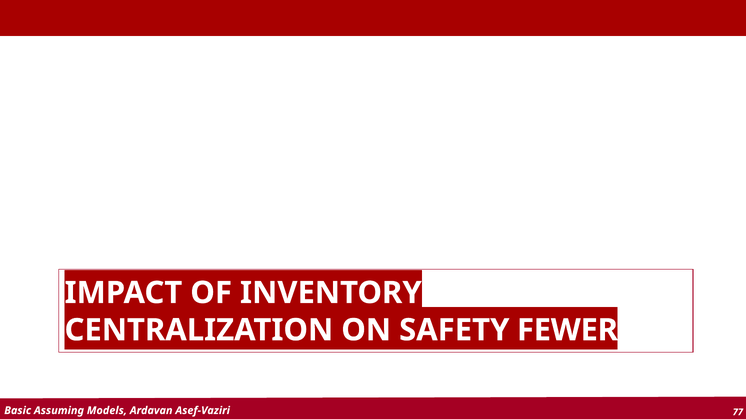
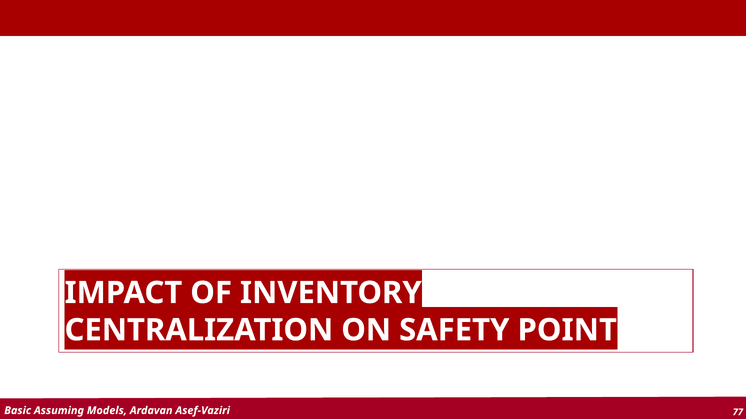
FEWER: FEWER -> POINT
